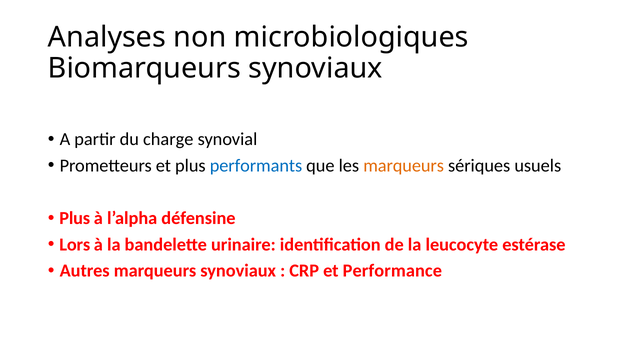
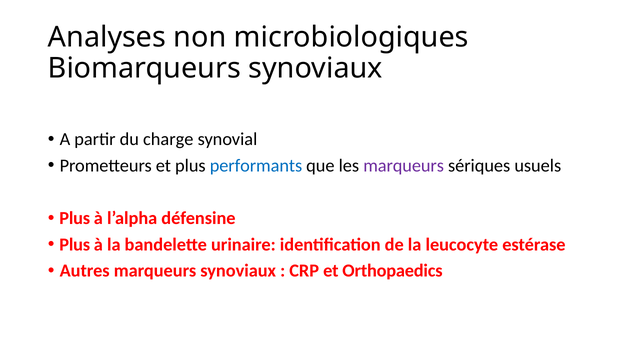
marqueurs at (404, 166) colour: orange -> purple
Lors at (75, 245): Lors -> Plus
Performance: Performance -> Orthopaedics
